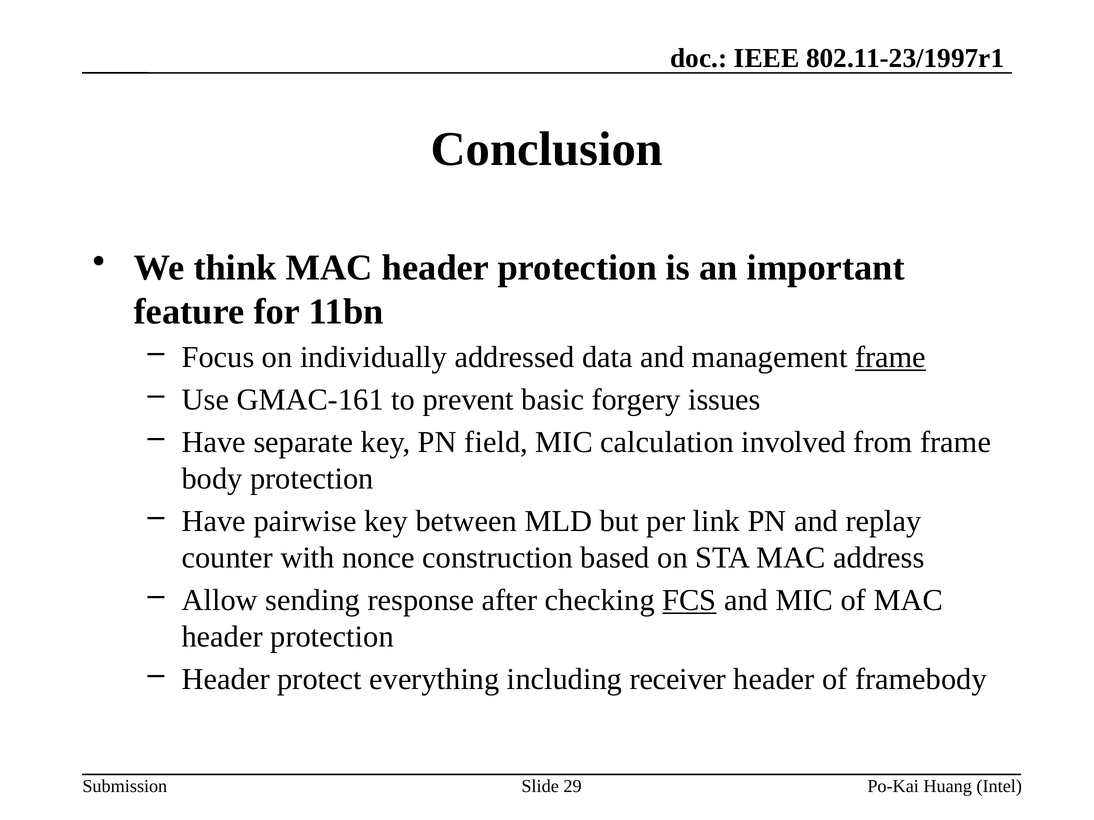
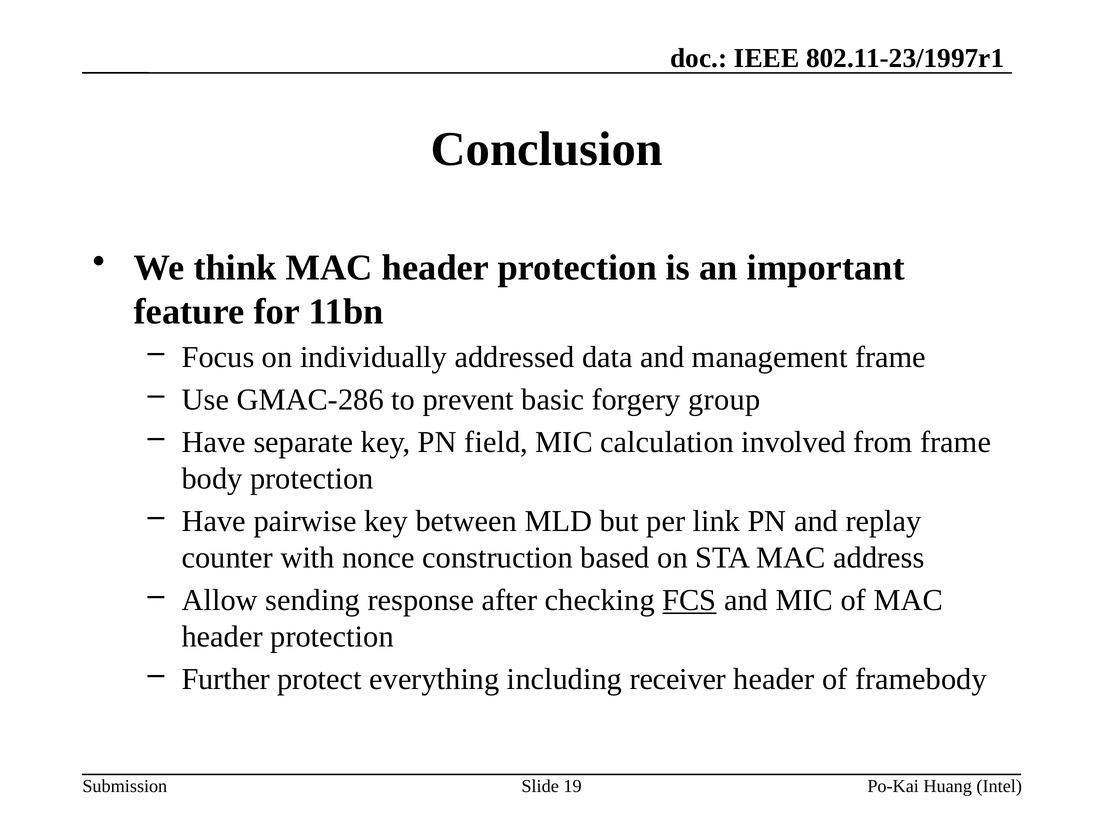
frame at (890, 357) underline: present -> none
GMAC-161: GMAC-161 -> GMAC-286
issues: issues -> group
Header at (226, 680): Header -> Further
29: 29 -> 19
